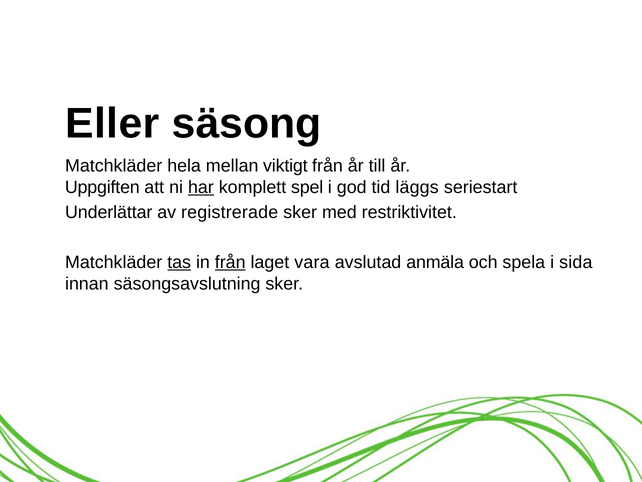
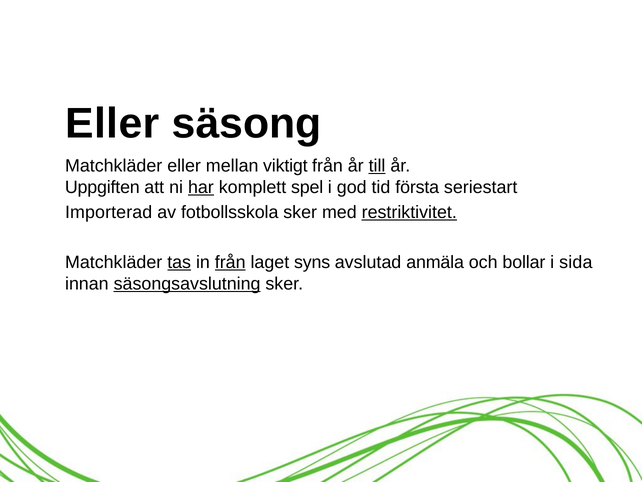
Matchkläder hela: hela -> eller
till underline: none -> present
läggs: läggs -> första
Underlättar: Underlättar -> Importerad
registrerade: registrerade -> fotbollsskola
restriktivitet underline: none -> present
vara: vara -> syns
spela: spela -> bollar
säsongsavslutning underline: none -> present
